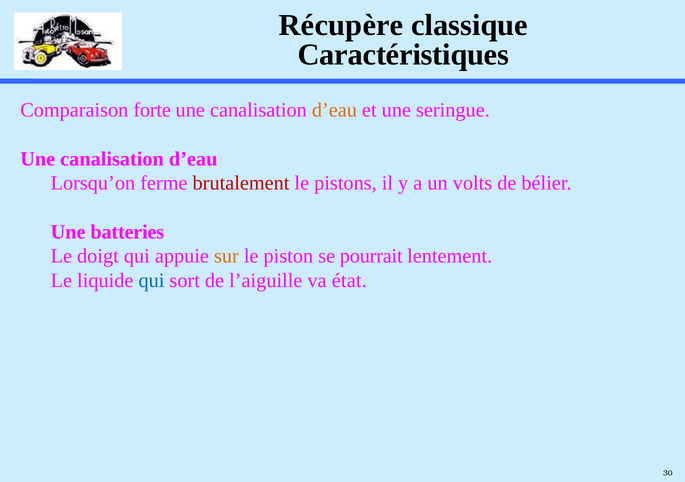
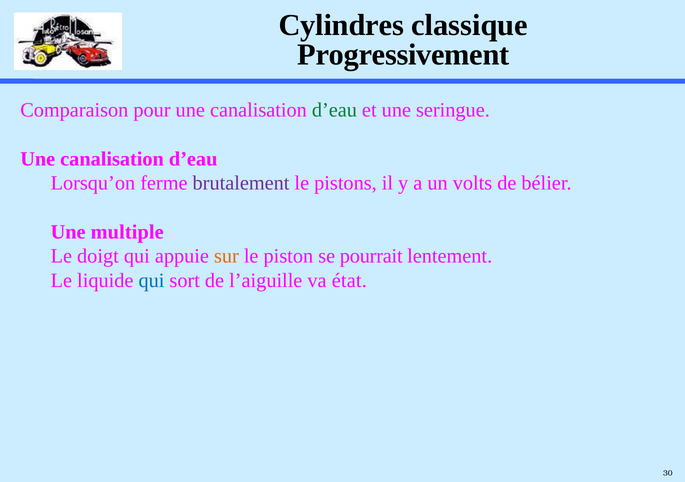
Récupère: Récupère -> Cylindres
Caractéristiques: Caractéristiques -> Progressivement
forte: forte -> pour
d’eau at (334, 110) colour: orange -> green
brutalement colour: red -> purple
batteries: batteries -> multiple
